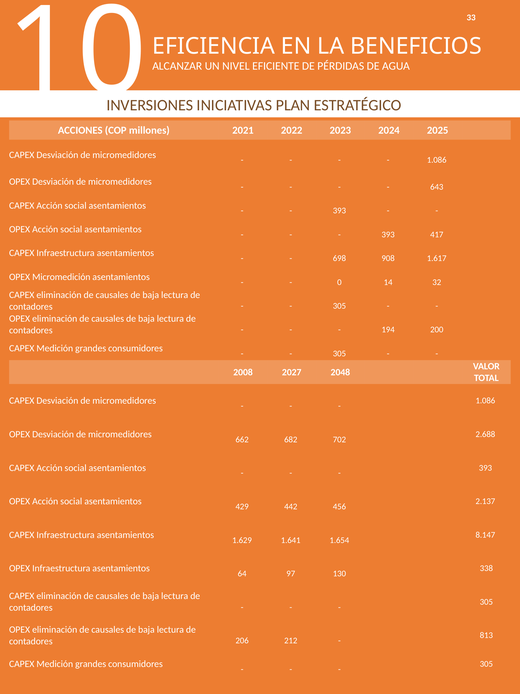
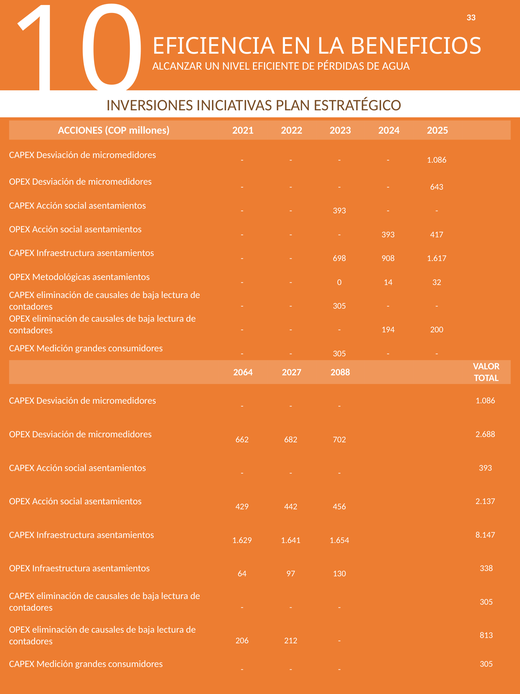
Micromedición: Micromedición -> Metodológicas
2008: 2008 -> 2064
2048: 2048 -> 2088
